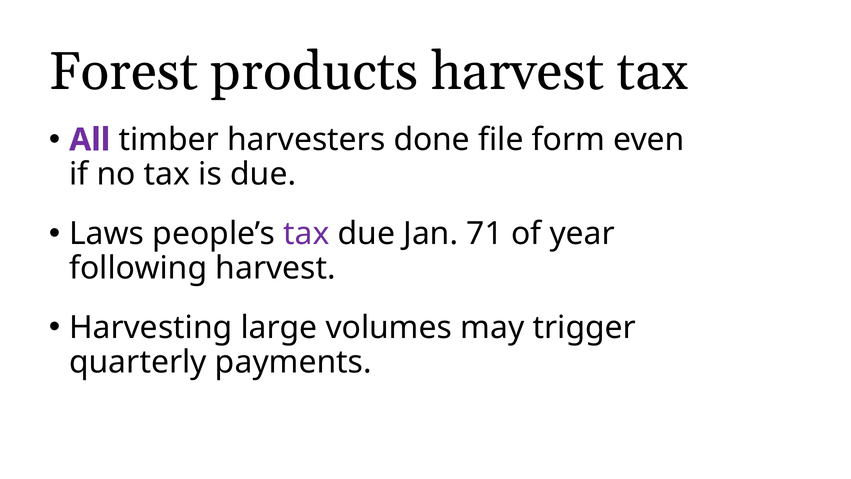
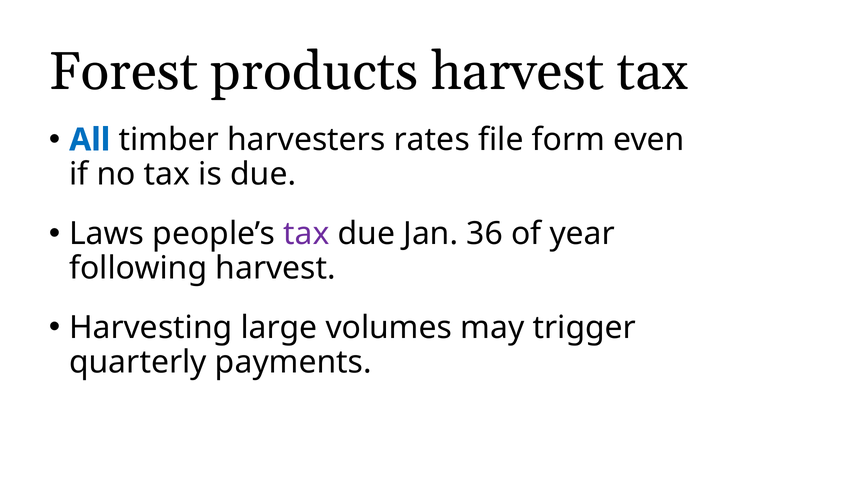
All colour: purple -> blue
done: done -> rates
71: 71 -> 36
